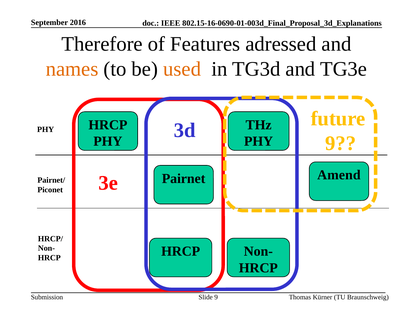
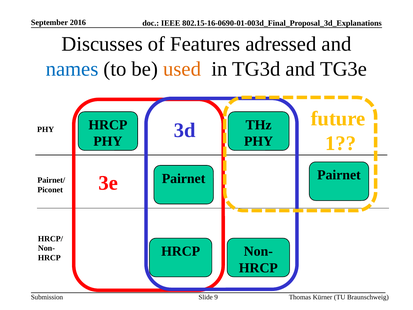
Therefore: Therefore -> Discusses
names colour: orange -> blue
9 at (341, 143): 9 -> 1
Amend at (339, 175): Amend -> Pairnet
